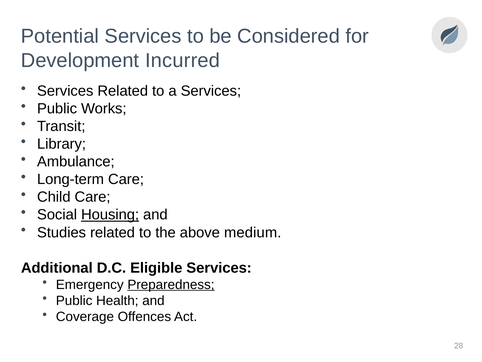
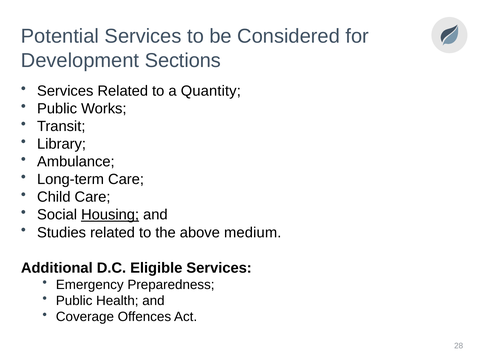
Incurred: Incurred -> Sections
a Services: Services -> Quantity
Preparedness underline: present -> none
